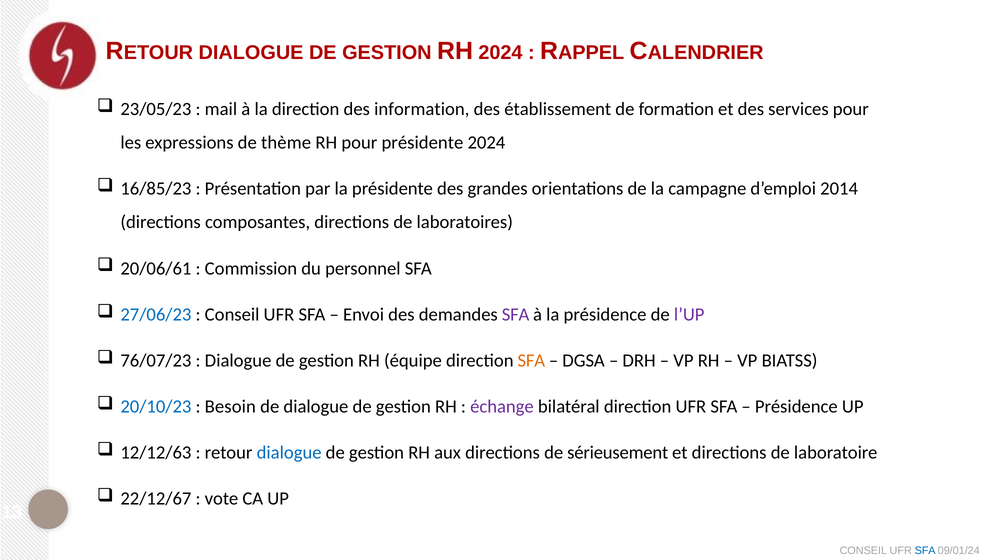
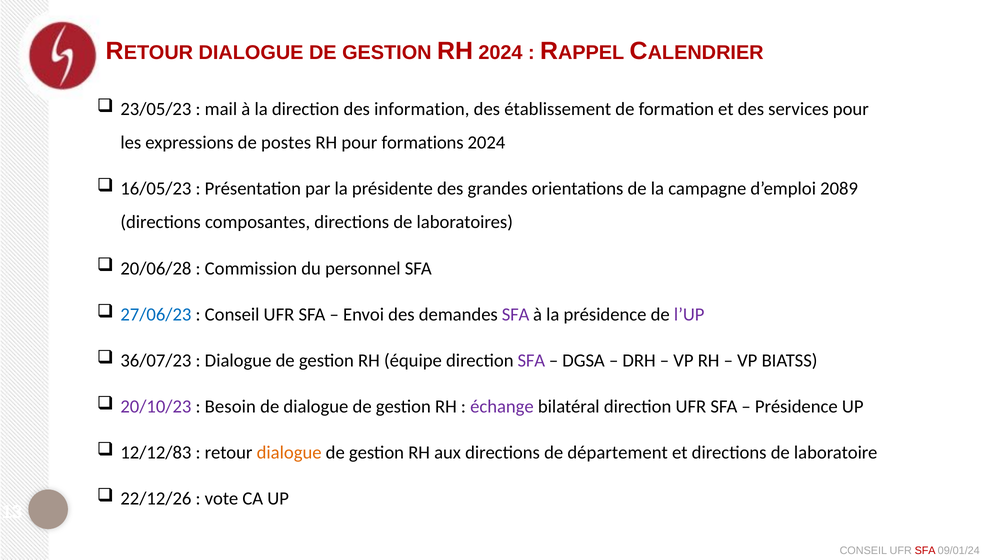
thème: thème -> postes
pour présidente: présidente -> formations
16/85/23: 16/85/23 -> 16/05/23
2014: 2014 -> 2089
20/06/61: 20/06/61 -> 20/06/28
76/07/23: 76/07/23 -> 36/07/23
SFA at (531, 360) colour: orange -> purple
20/10/23 colour: blue -> purple
12/12/63: 12/12/63 -> 12/12/83
dialogue at (289, 452) colour: blue -> orange
sérieusement: sérieusement -> département
22/12/67: 22/12/67 -> 22/12/26
SFA at (925, 550) colour: blue -> red
